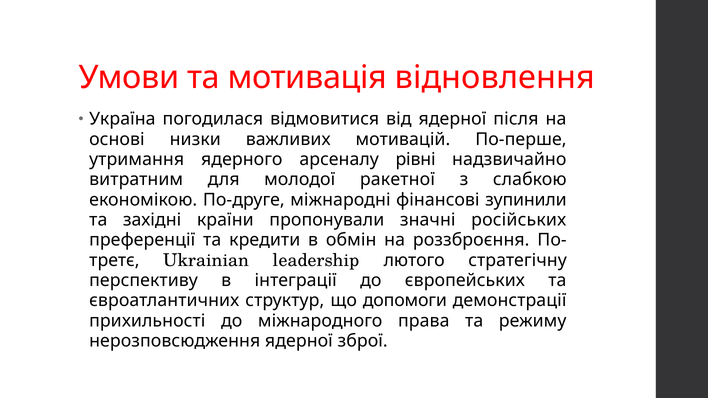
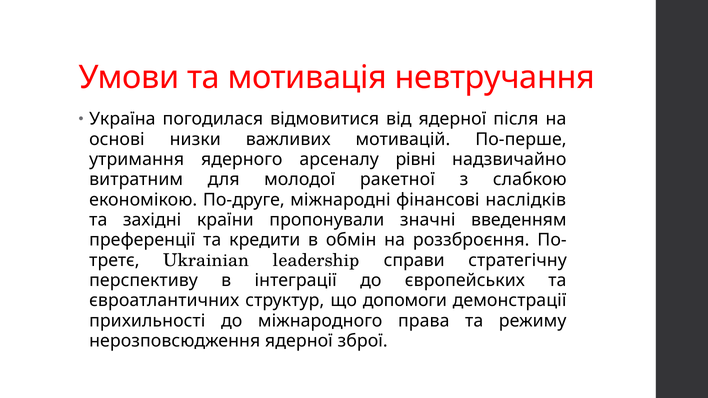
відновлення: відновлення -> невтручання
зупинили: зупинили -> наслідків
російських: російських -> введенням
лютого: лютого -> справи
